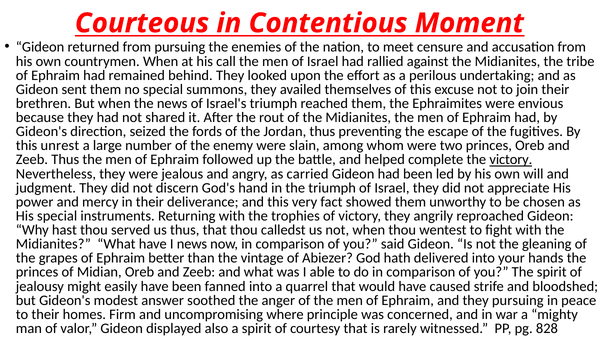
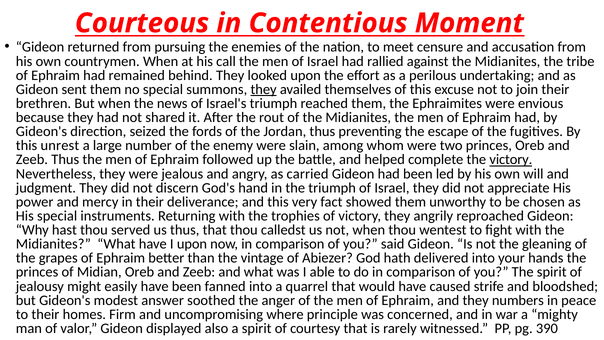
they at (264, 89) underline: none -> present
I news: news -> upon
they pursuing: pursuing -> numbers
828: 828 -> 390
